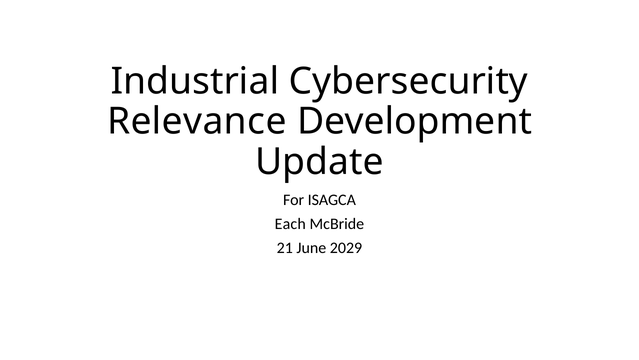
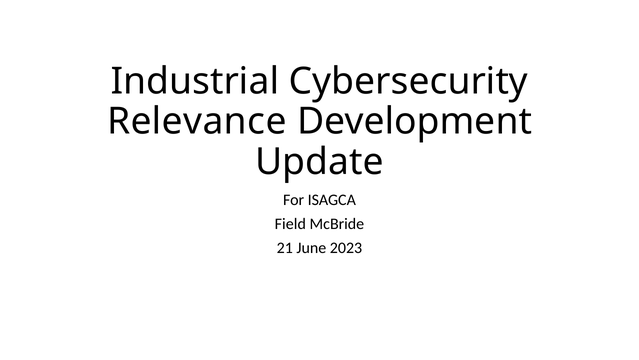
Each: Each -> Field
2029: 2029 -> 2023
